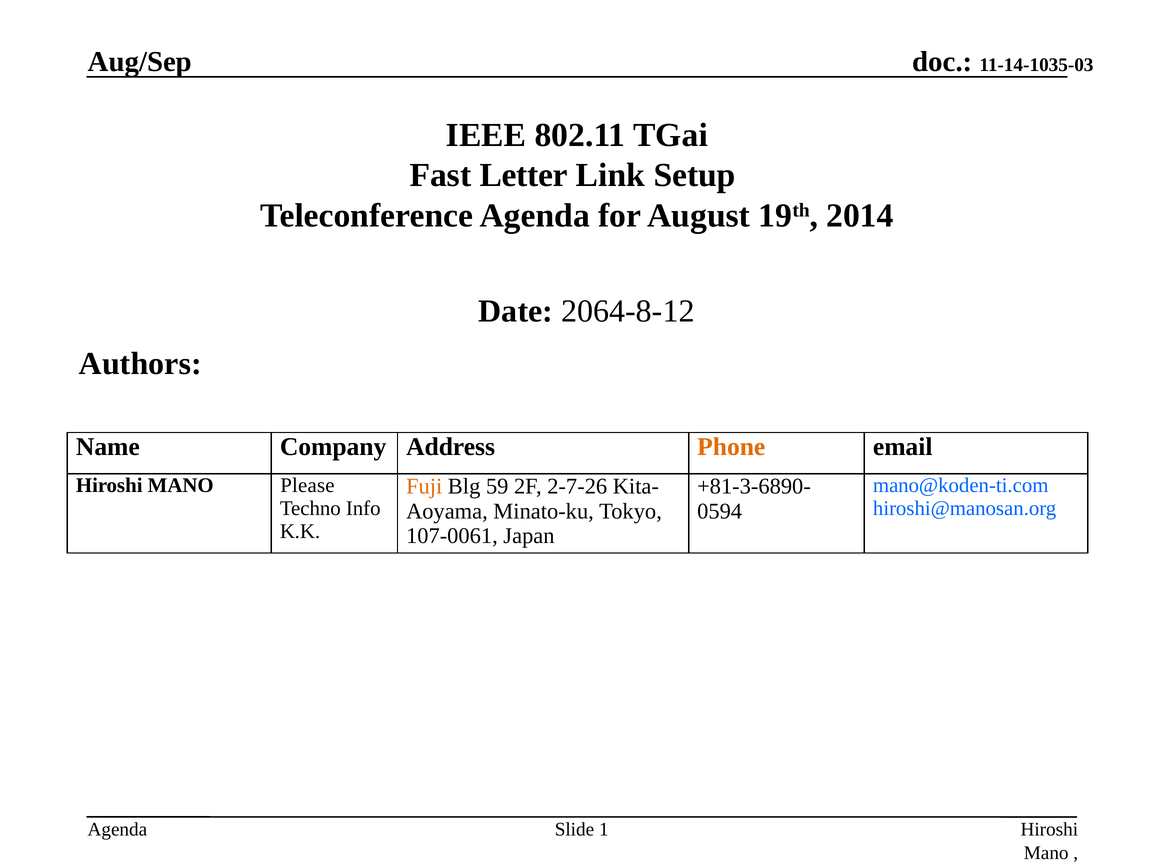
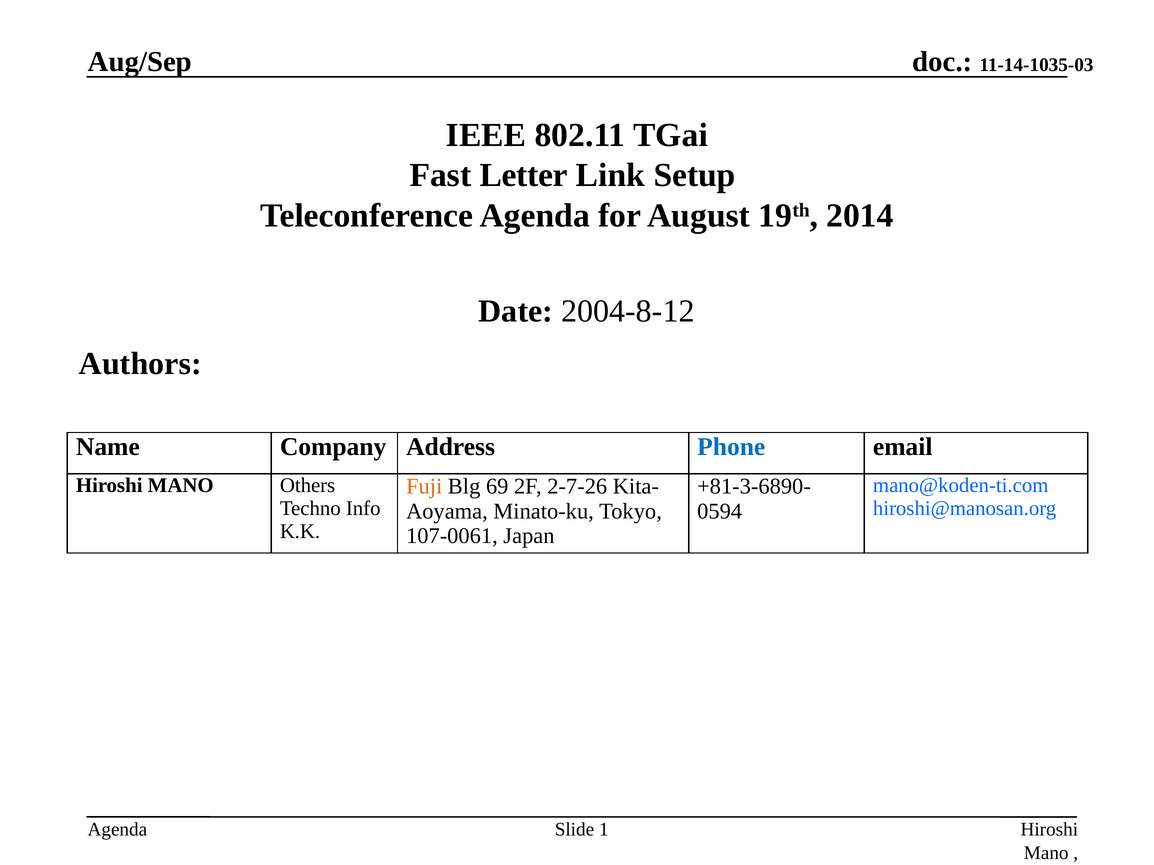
2064-8-12: 2064-8-12 -> 2004-8-12
Phone colour: orange -> blue
Please: Please -> Others
59: 59 -> 69
